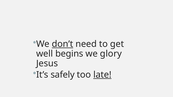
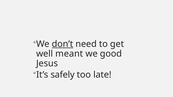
begins: begins -> meant
glory: glory -> good
late underline: present -> none
